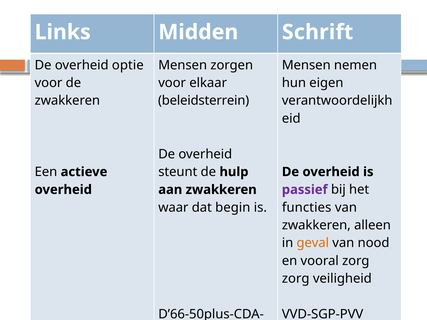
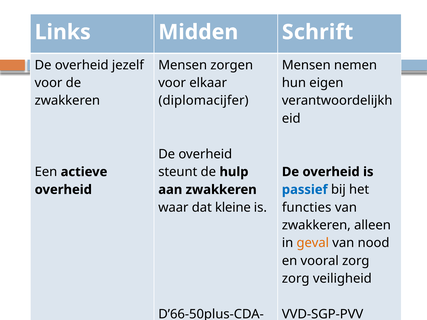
optie: optie -> jezelf
beleidsterrein: beleidsterrein -> diplomacijfer
passief colour: purple -> blue
begin: begin -> kleine
